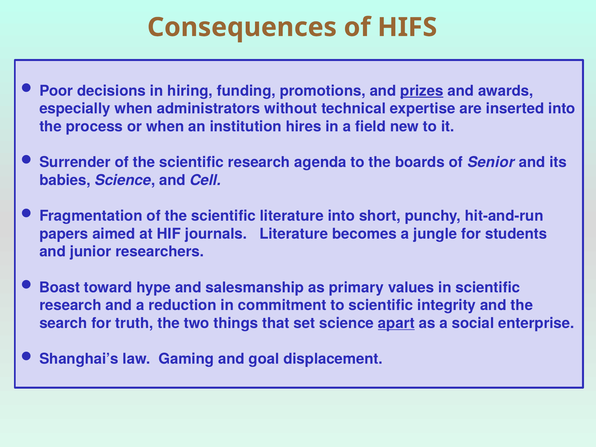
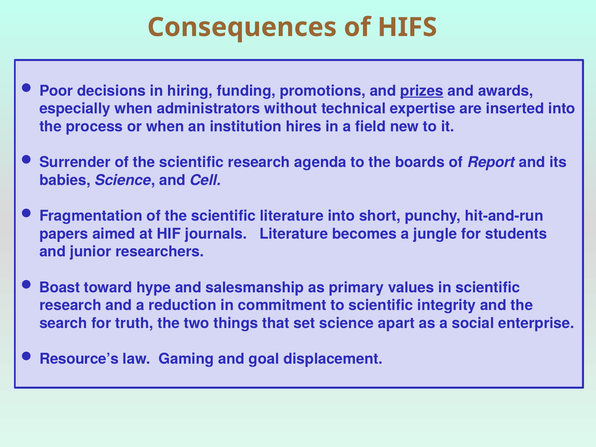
Senior: Senior -> Report
apart underline: present -> none
Shanghai’s: Shanghai’s -> Resource’s
